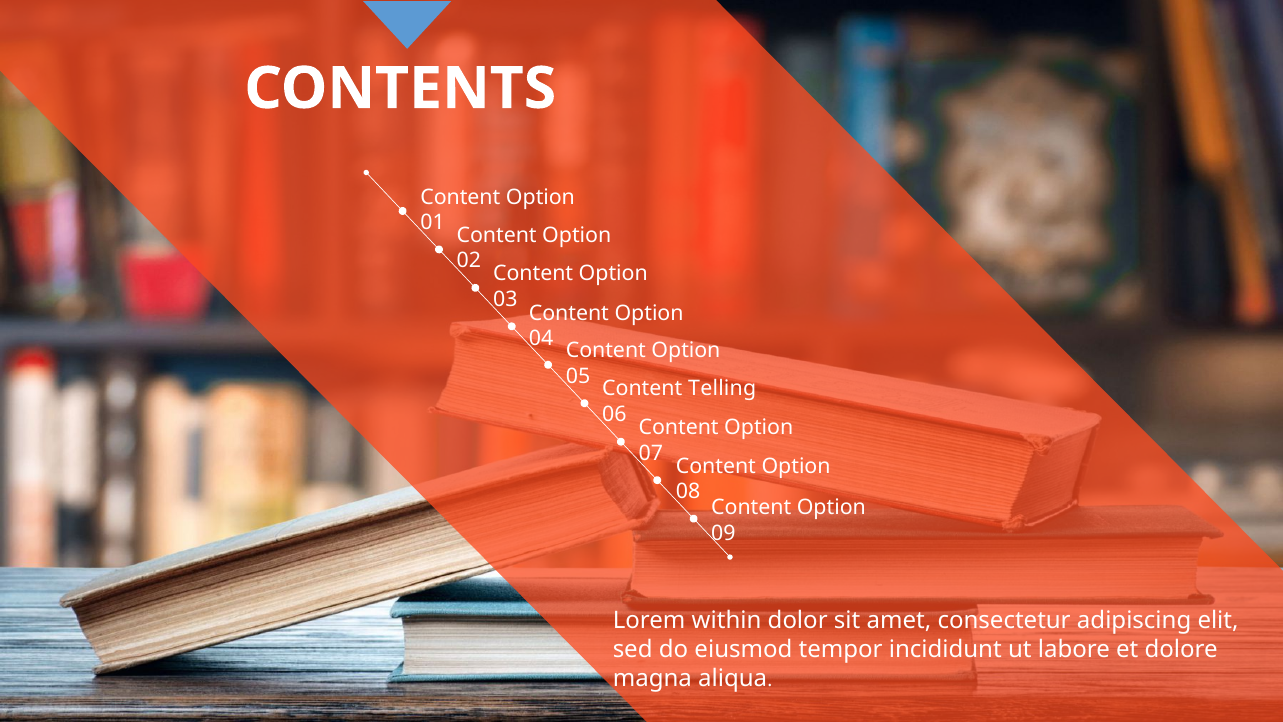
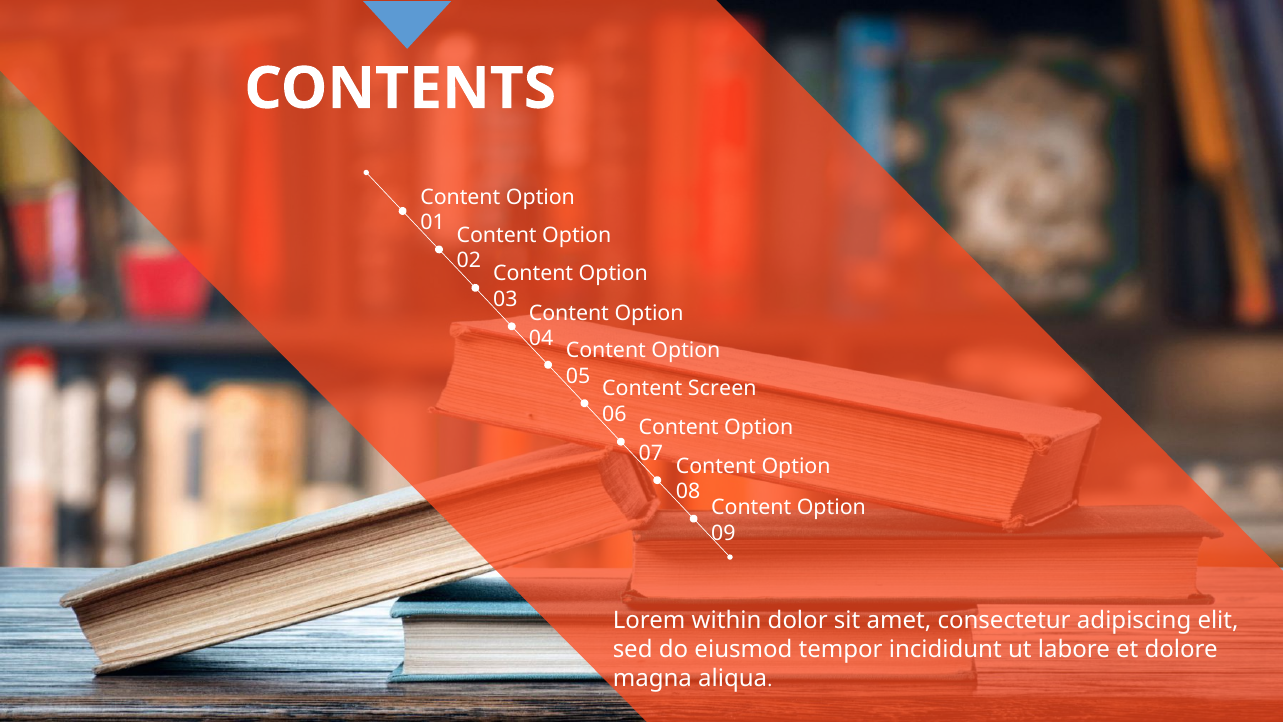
Telling: Telling -> Screen
